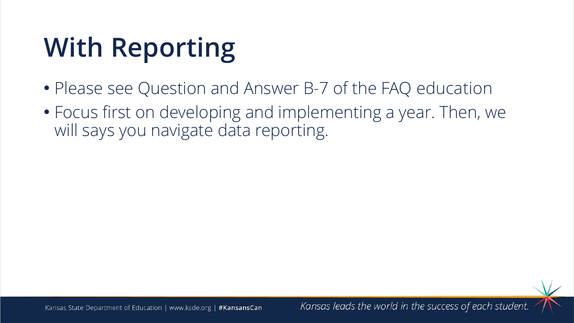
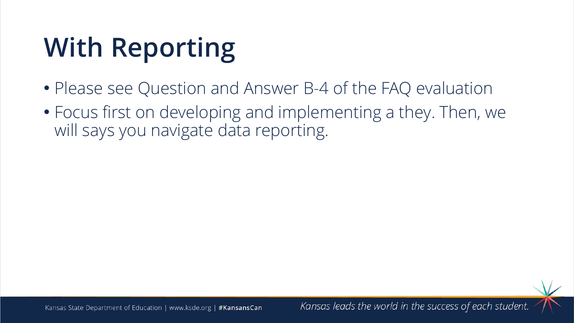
B-7: B-7 -> B-4
education: education -> evaluation
year: year -> they
